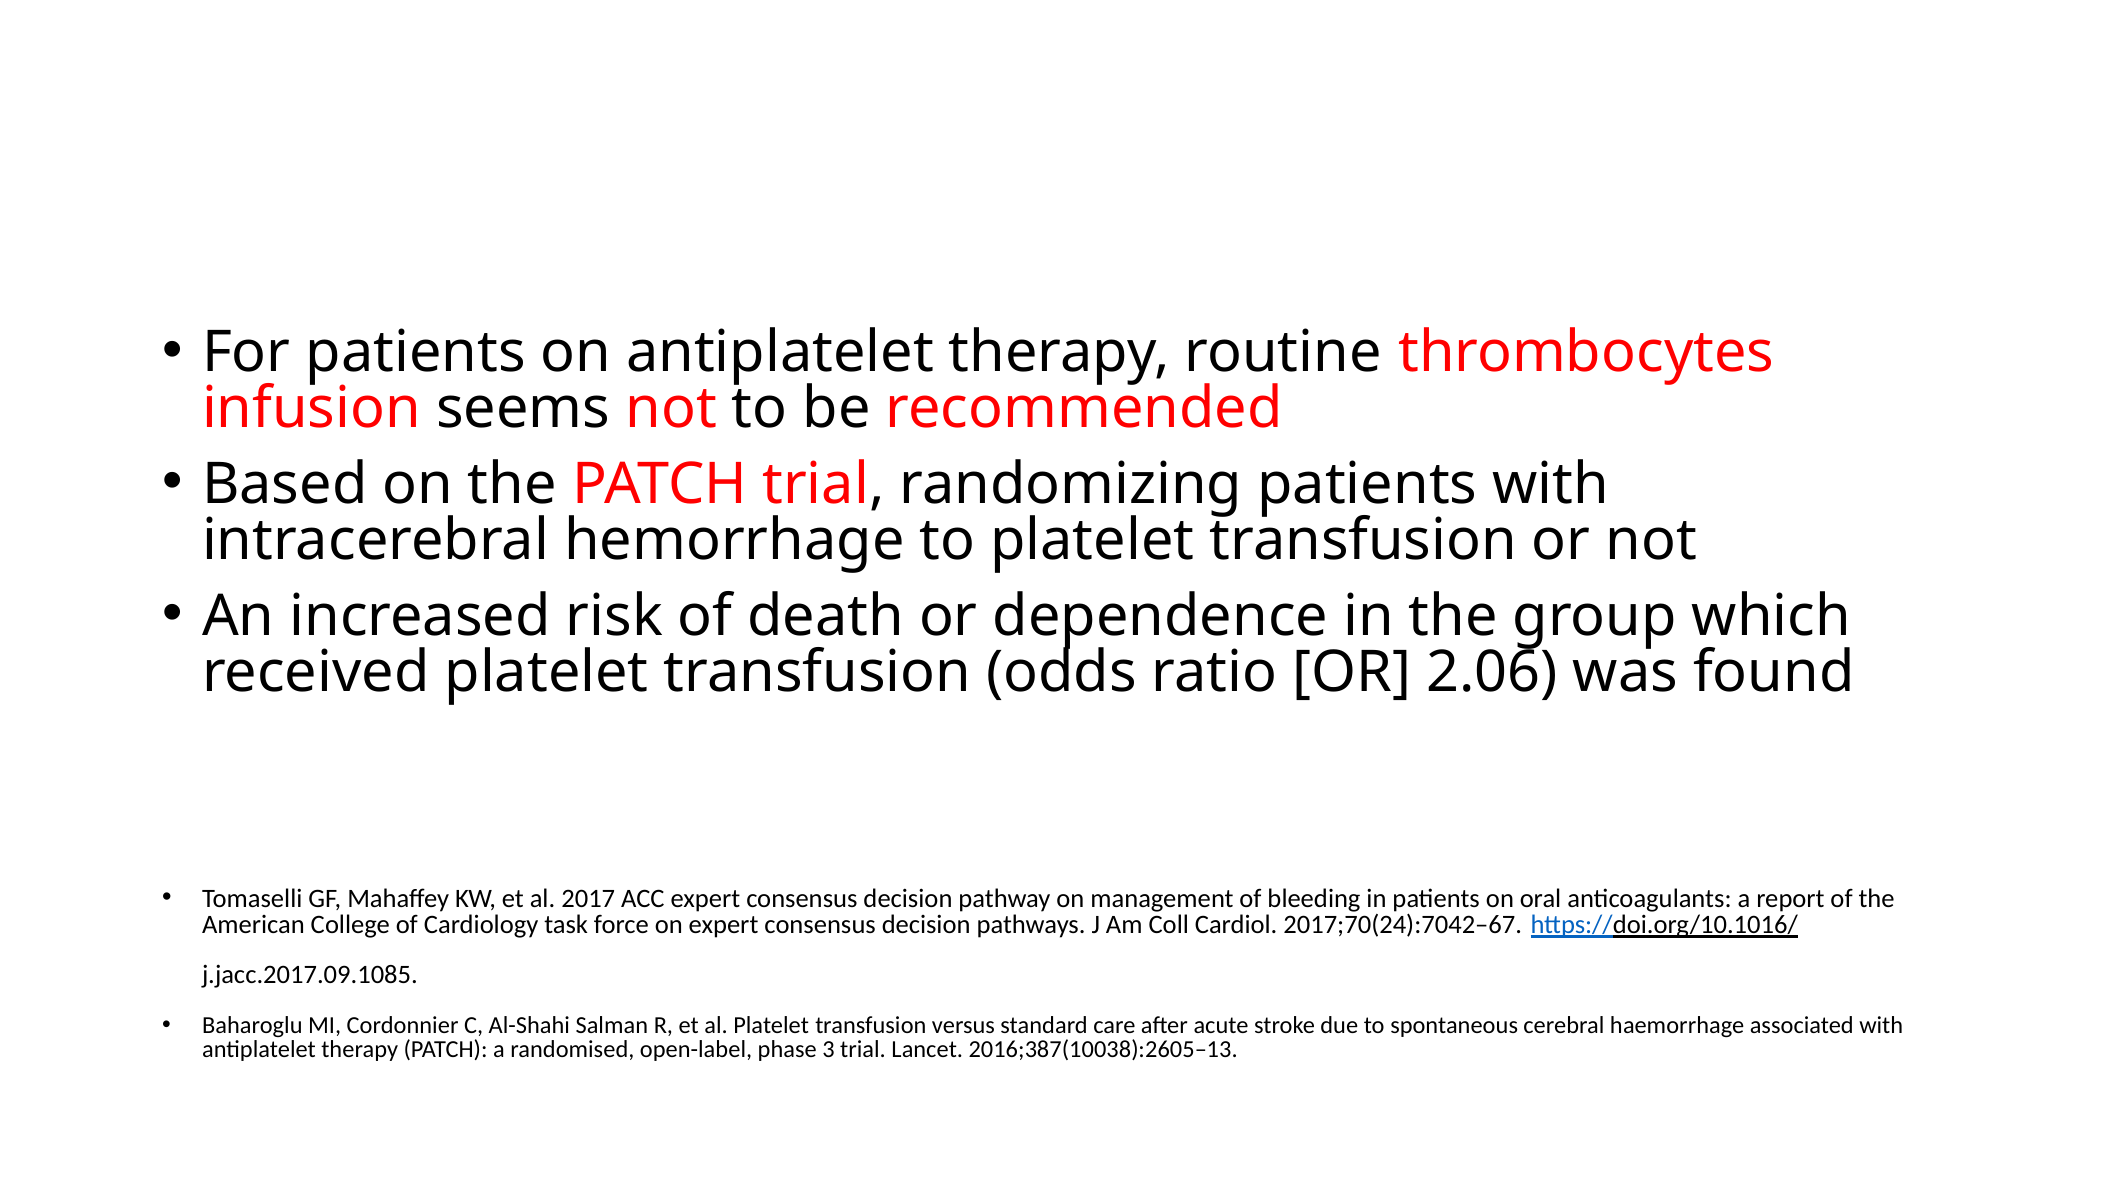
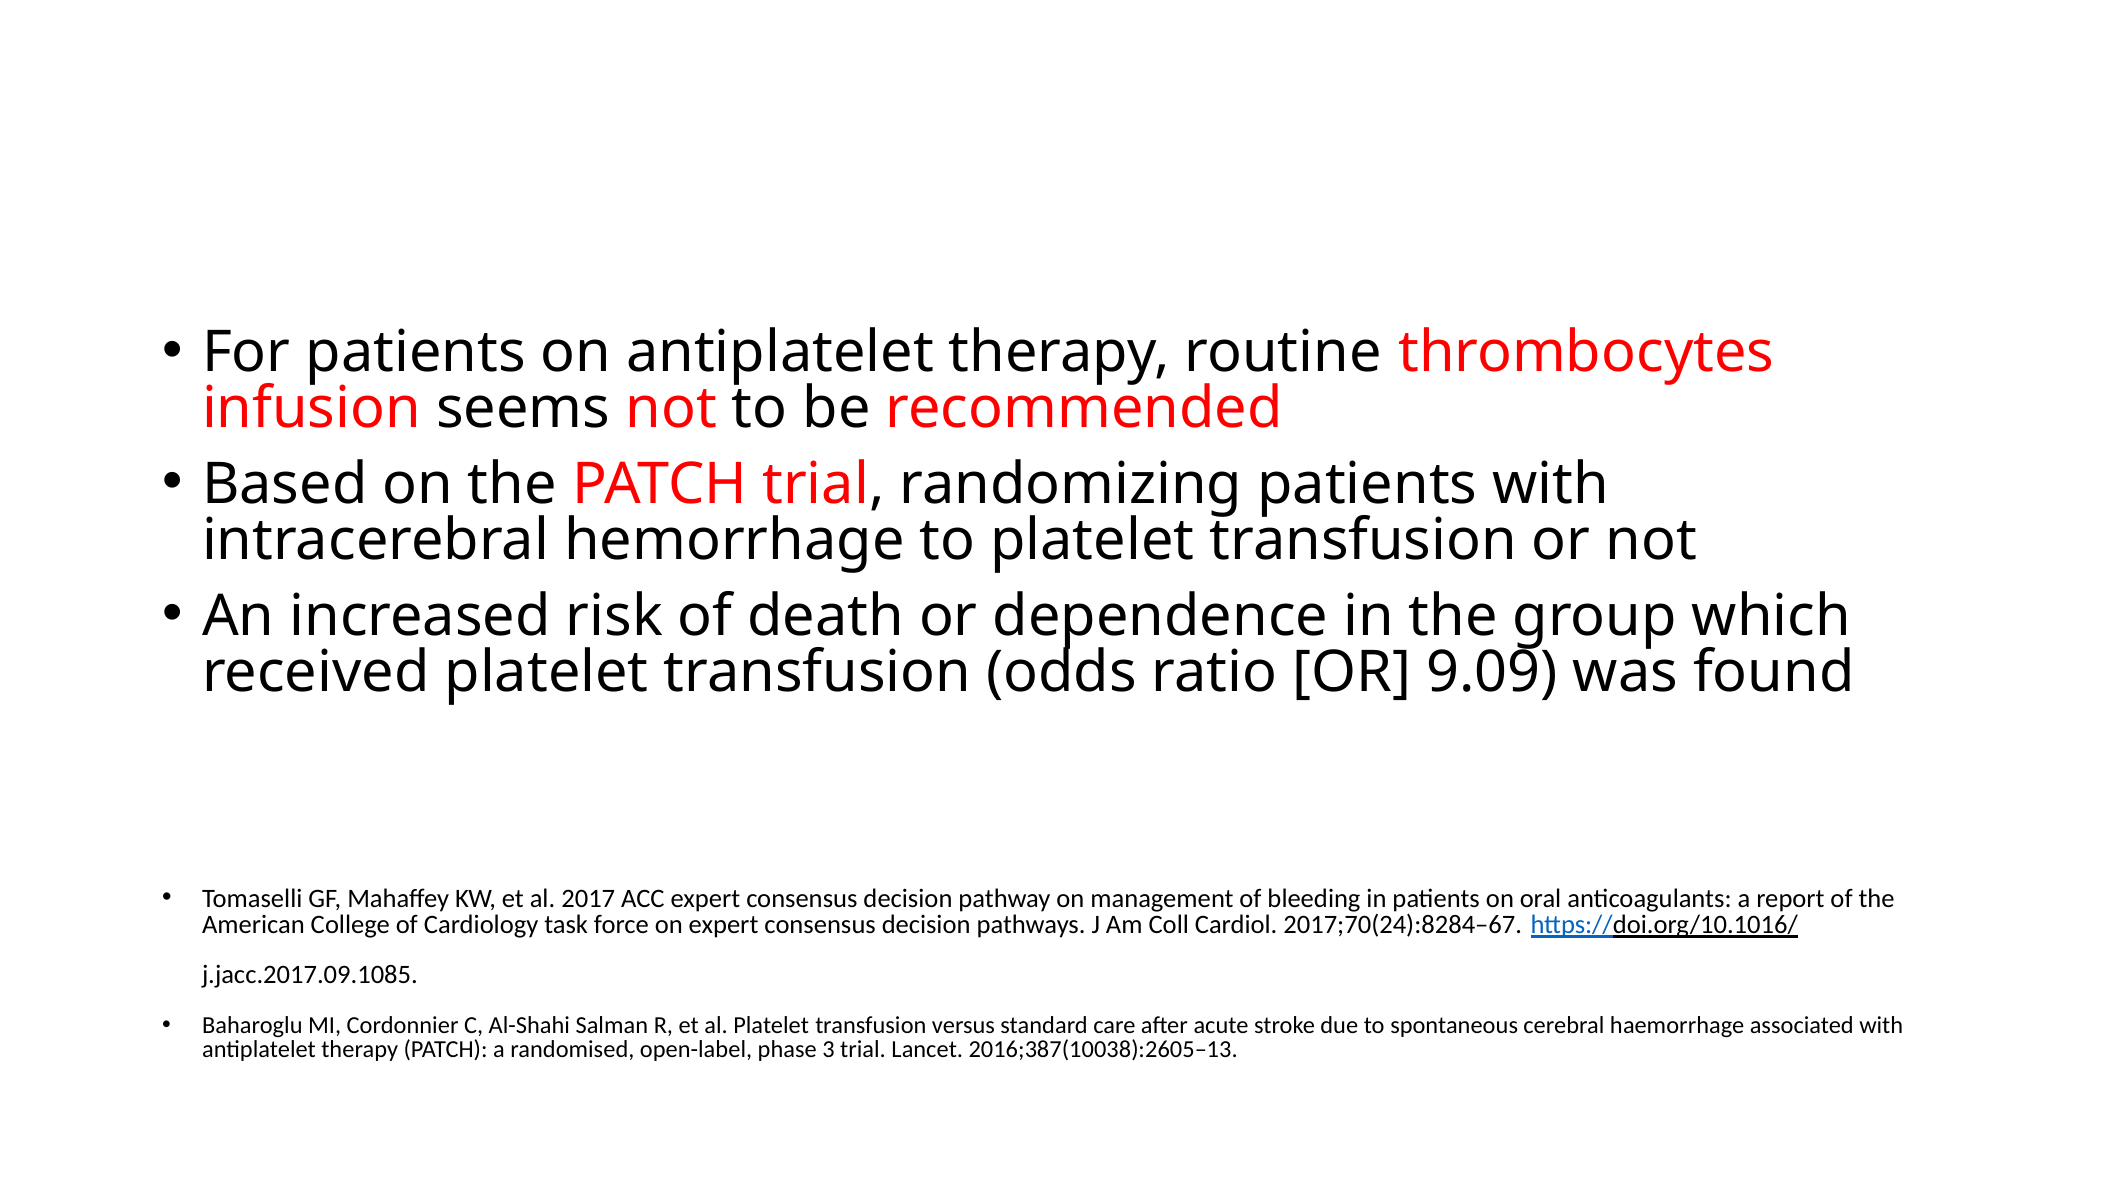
2.06: 2.06 -> 9.09
2017;70(24):7042–67: 2017;70(24):7042–67 -> 2017;70(24):8284–67
